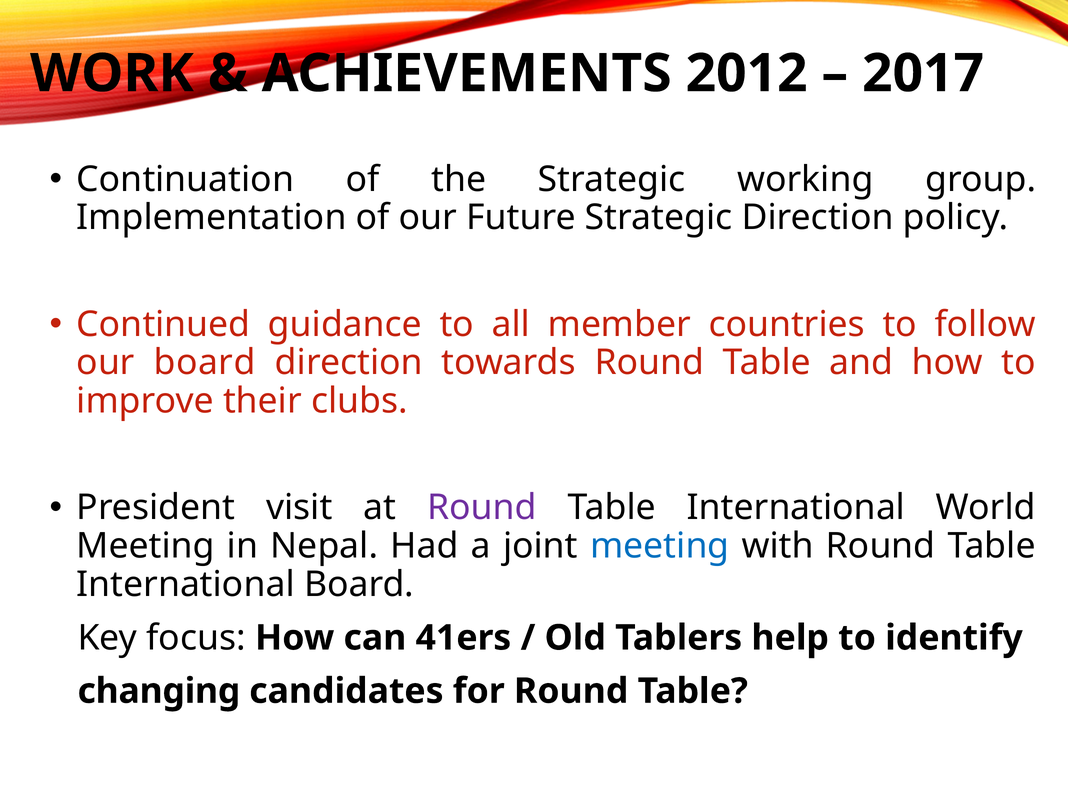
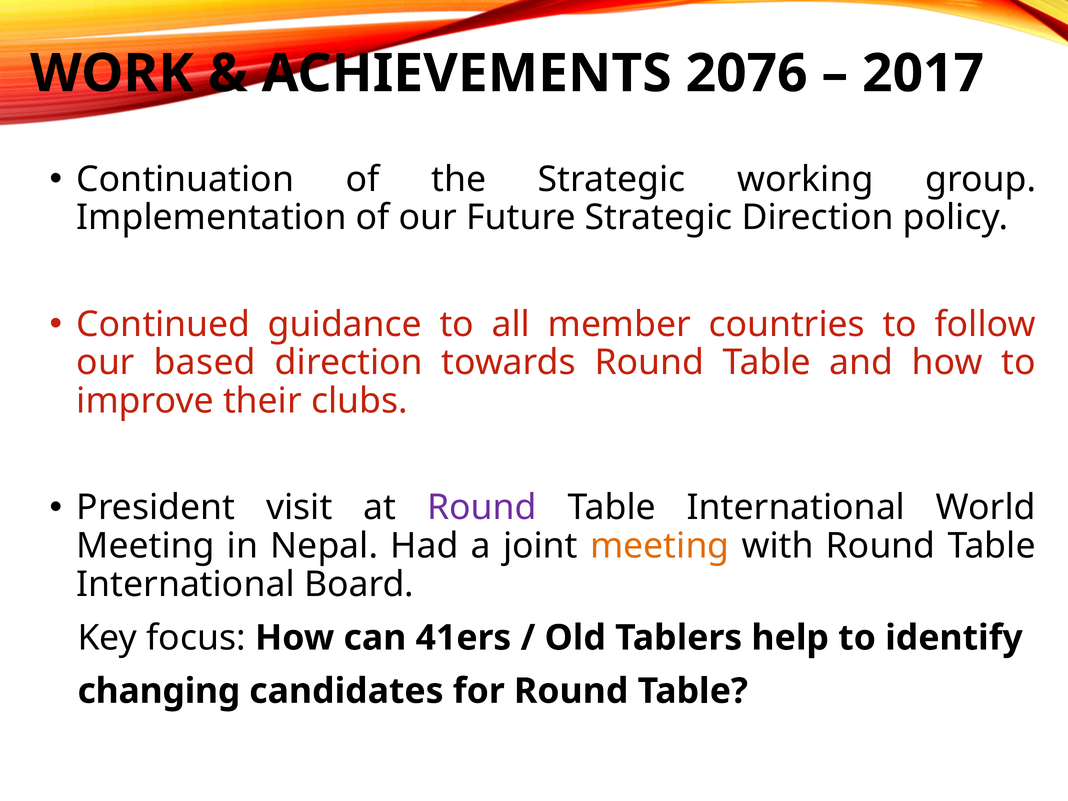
2012: 2012 -> 2076
our board: board -> based
meeting at (660, 546) colour: blue -> orange
